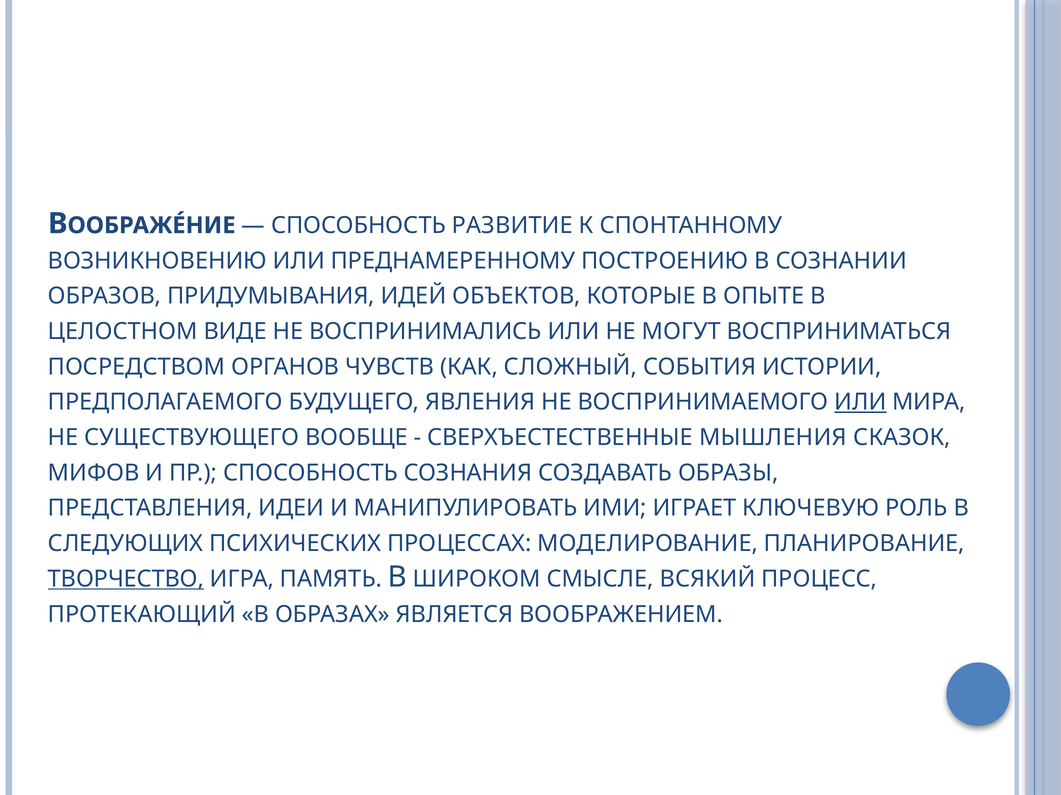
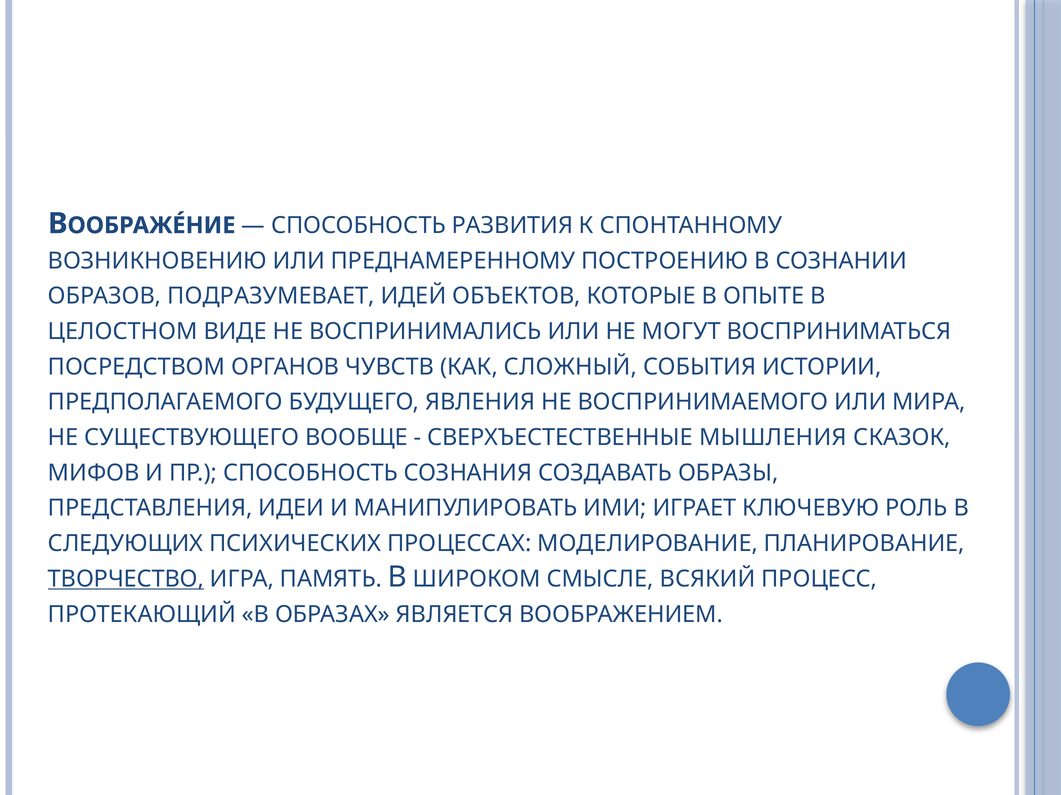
РАЗВИТИЕ: РАЗВИТИЕ -> РАЗВИТИЯ
ПРИДУМЫВАНИЯ: ПРИДУМЫВАНИЯ -> ПОДРАЗУМЕВАЕТ
ИЛИ at (860, 403) underline: present -> none
